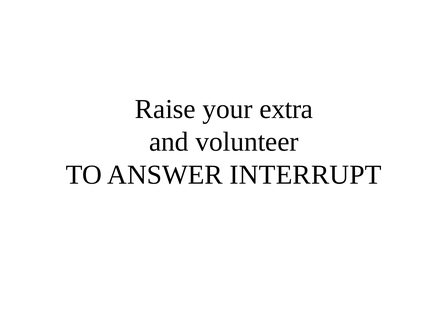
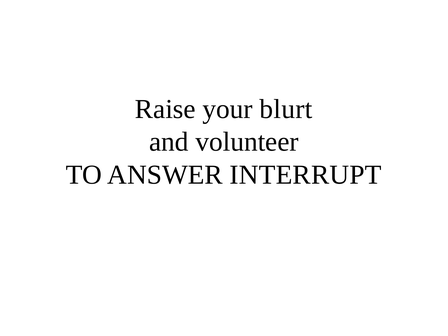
extra: extra -> blurt
